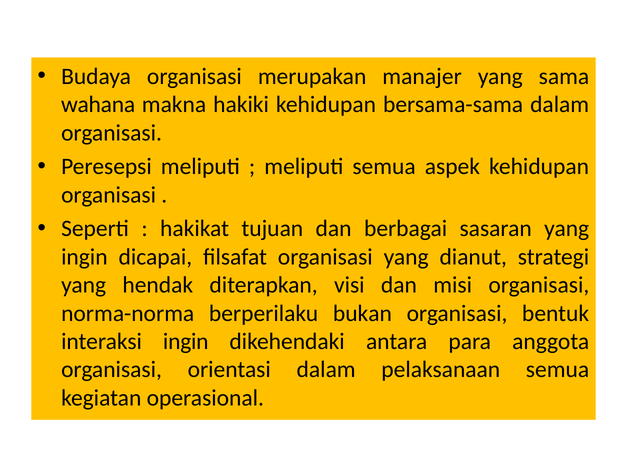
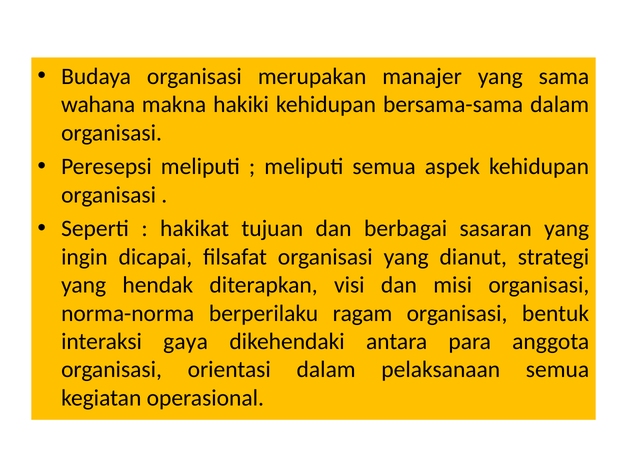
bukan: bukan -> ragam
interaksi ingin: ingin -> gaya
